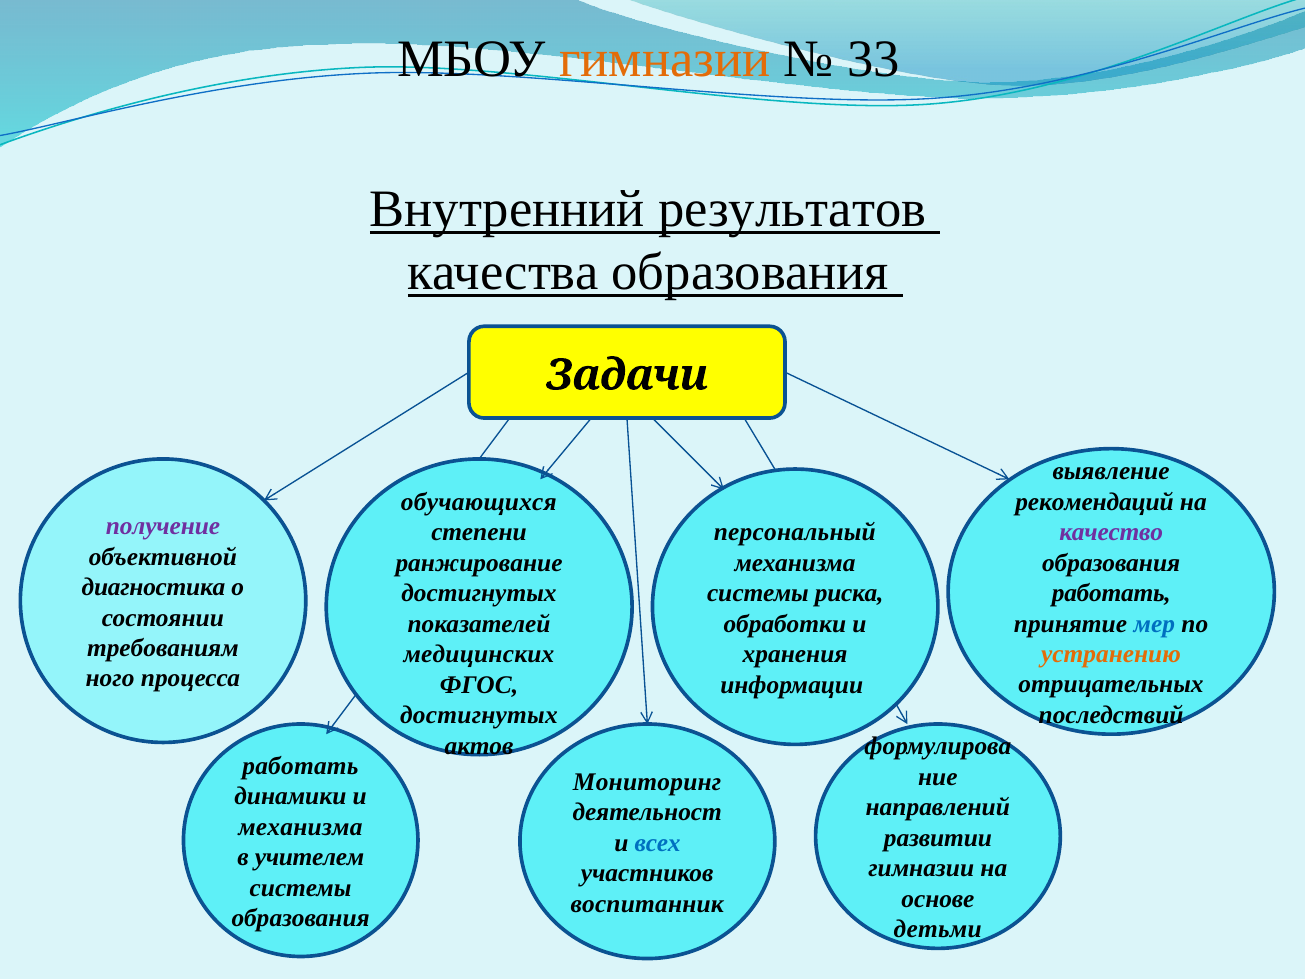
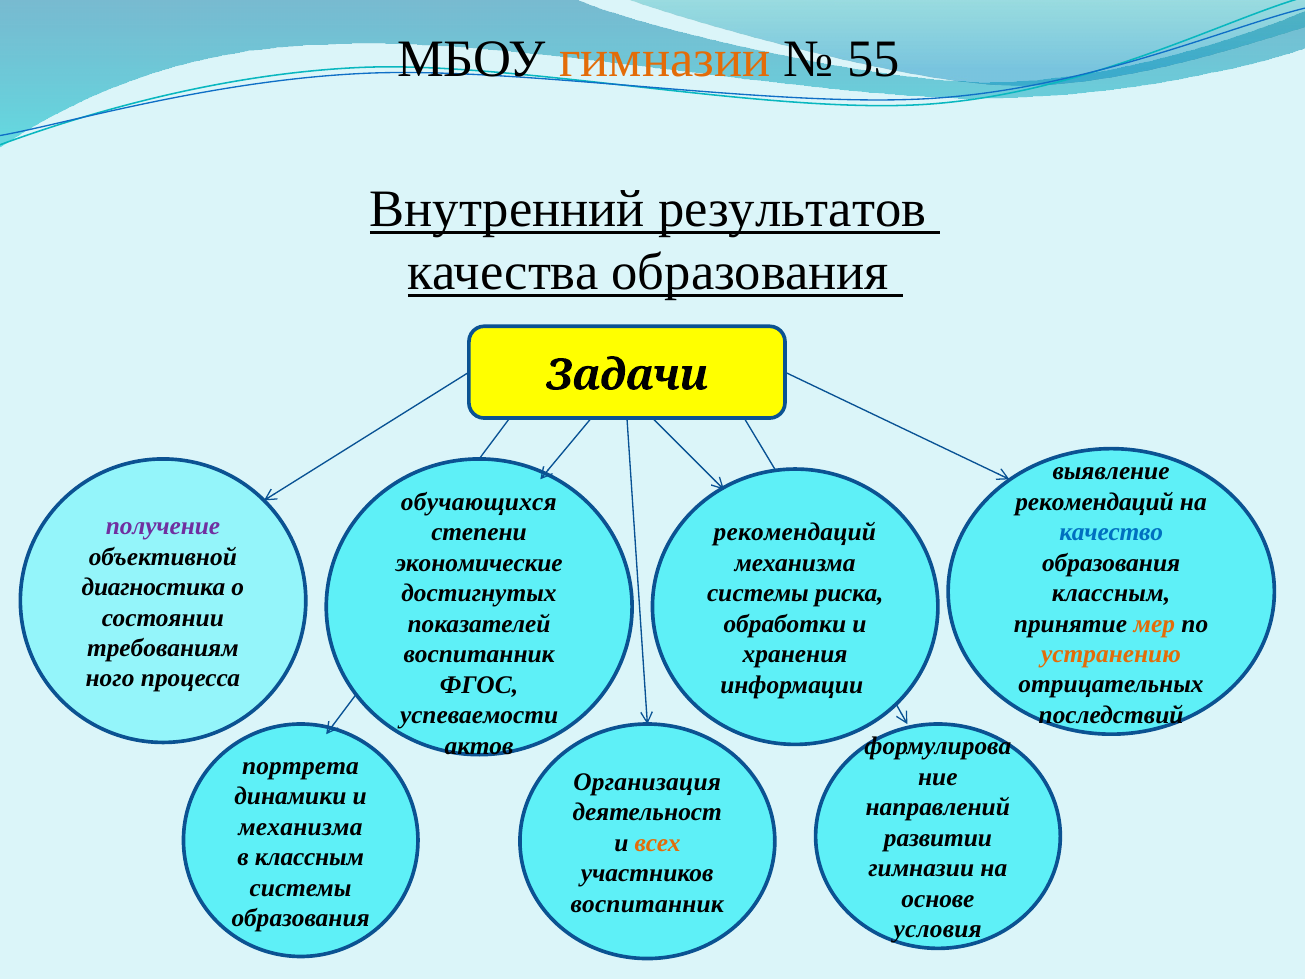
33: 33 -> 55
персональный at (795, 532): персональный -> рекомендаций
качество colour: purple -> blue
ранжирование: ранжирование -> экономические
работать at (1111, 593): работать -> классным
мер colour: blue -> orange
медицинских at (479, 654): медицинских -> воспитанник
достигнутых at (479, 715): достигнутых -> успеваемости
работать at (300, 766): работать -> портрета
Мониторинг: Мониторинг -> Организация
всех colour: blue -> orange
в учителем: учителем -> классным
детьми: детьми -> условия
